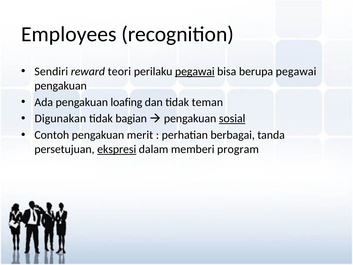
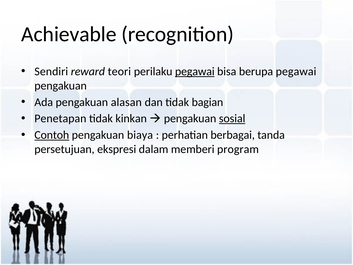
Employees: Employees -> Achievable
loafing: loafing -> alasan
teman: teman -> bagian
Digunakan: Digunakan -> Penetapan
bagian: bagian -> kinkan
Contoh underline: none -> present
merit: merit -> biaya
ekspresi underline: present -> none
